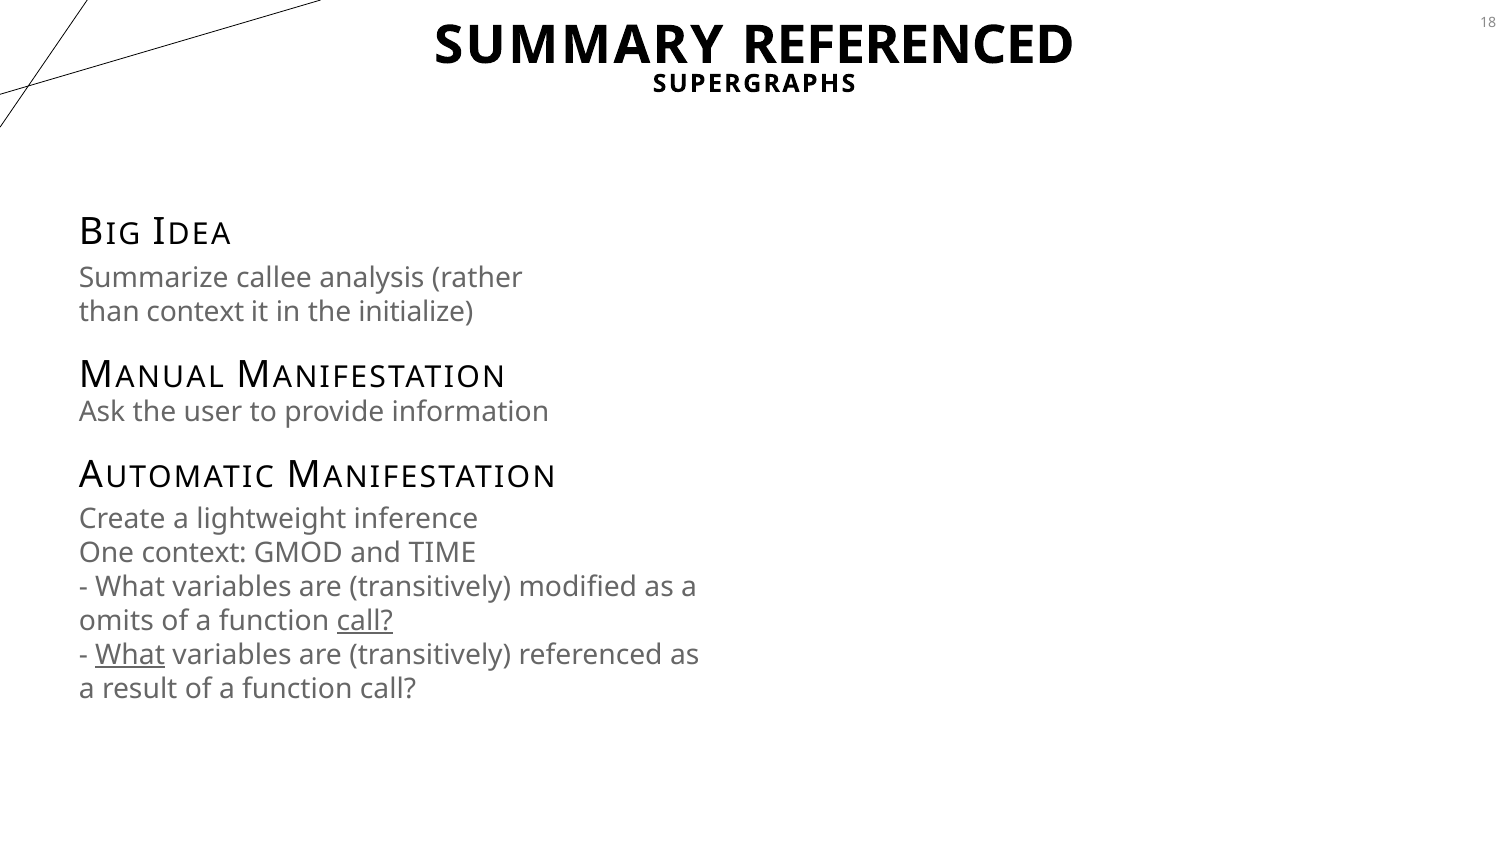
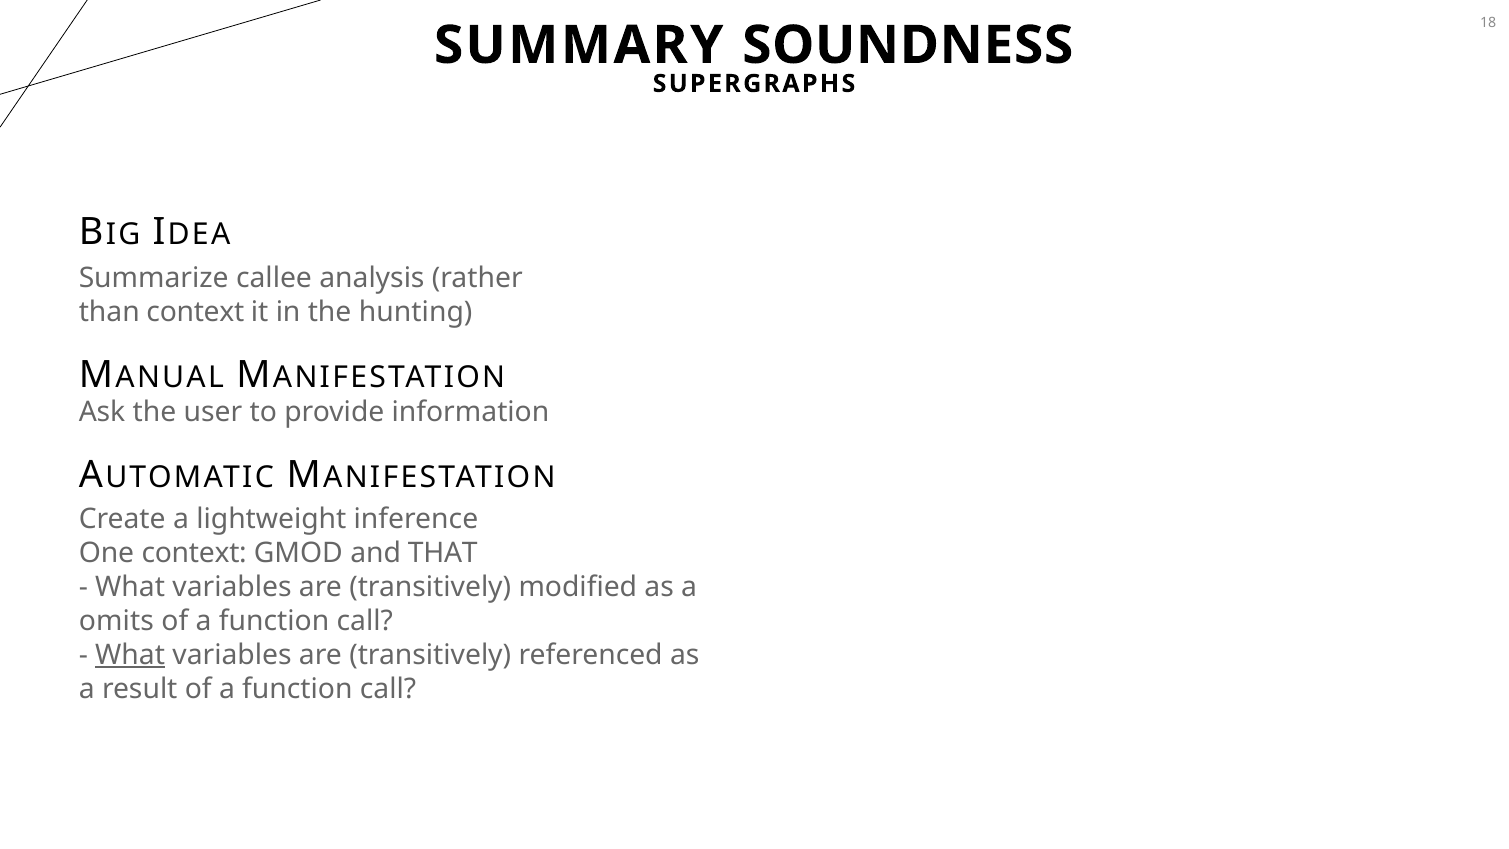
SUMMARY REFERENCED: REFERENCED -> SOUNDNESS
initialize: initialize -> hunting
TIME: TIME -> THAT
call at (365, 621) underline: present -> none
